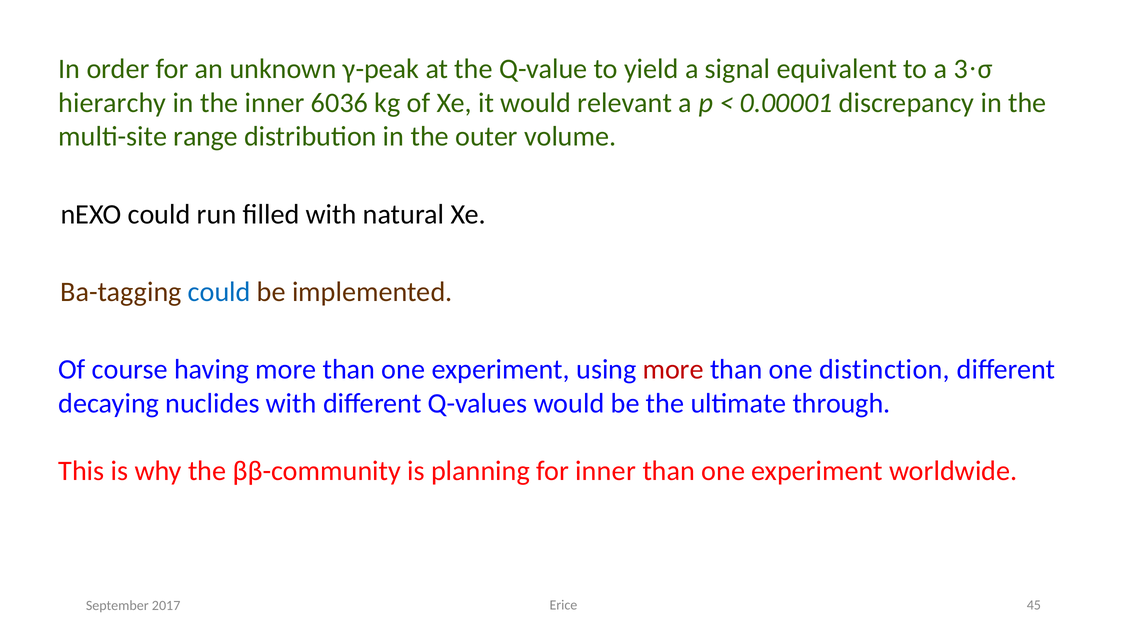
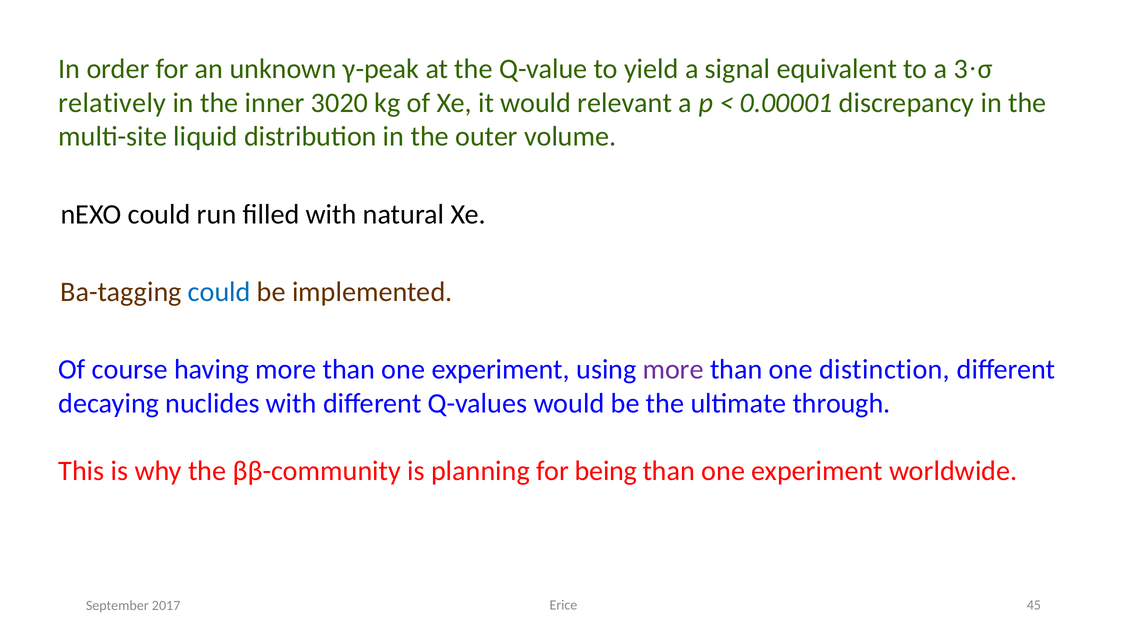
hierarchy: hierarchy -> relatively
6036: 6036 -> 3020
range: range -> liquid
more at (673, 369) colour: red -> purple
for inner: inner -> being
